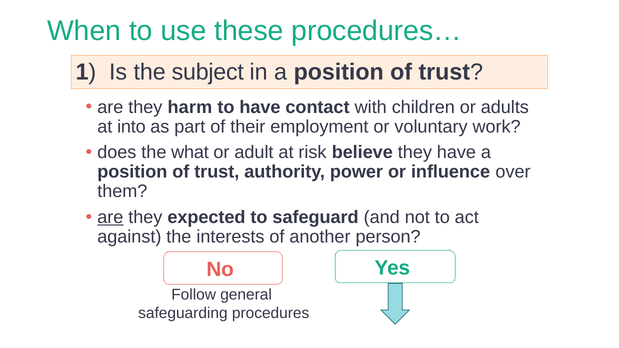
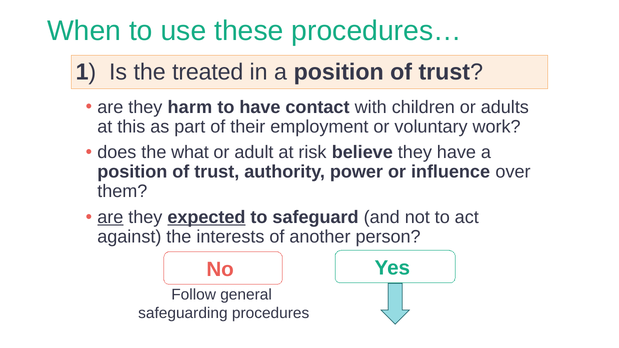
subject: subject -> treated
into: into -> this
expected underline: none -> present
